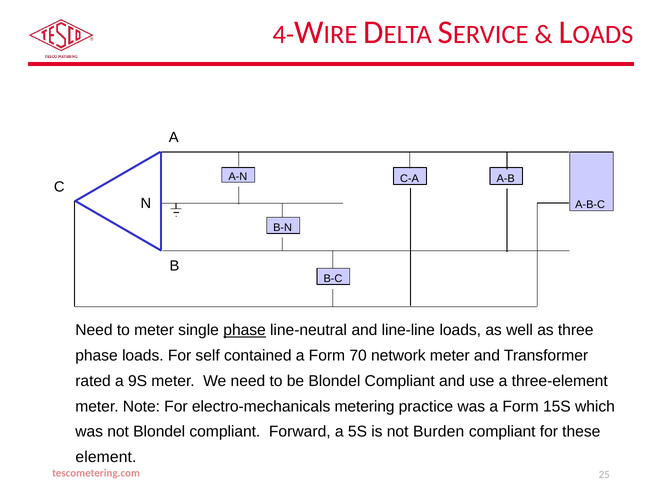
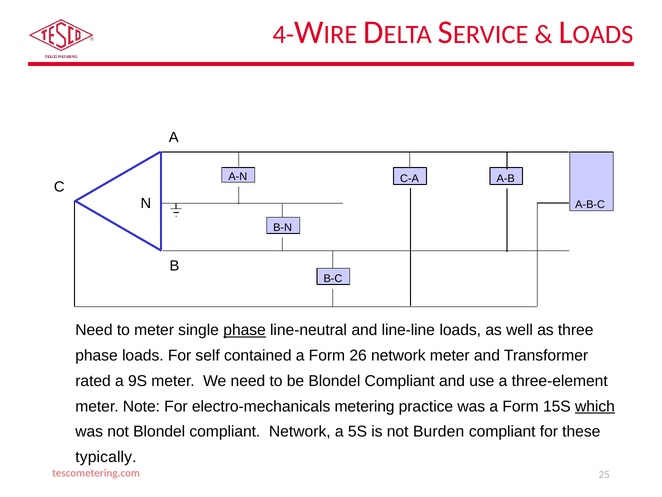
70: 70 -> 26
which underline: none -> present
compliant Forward: Forward -> Network
element: element -> typically
